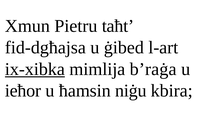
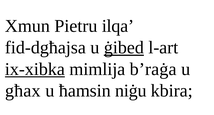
taħt: taħt -> ilqa
ġibed underline: none -> present
ieħor: ieħor -> għax
